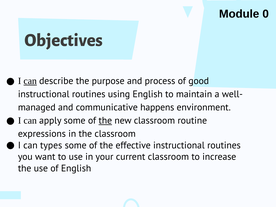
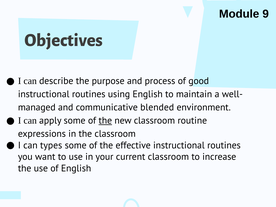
0: 0 -> 9
can at (30, 81) underline: present -> none
happens: happens -> blended
